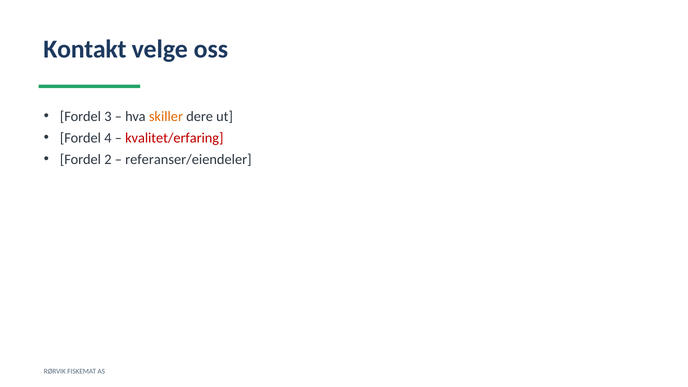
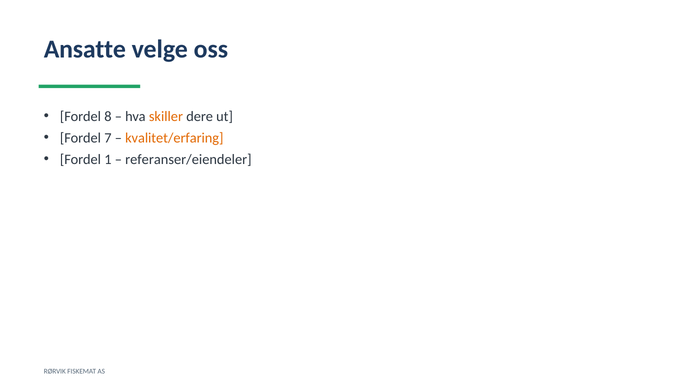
Kontakt: Kontakt -> Ansatte
3: 3 -> 8
4: 4 -> 7
kvalitet/erfaring colour: red -> orange
2: 2 -> 1
